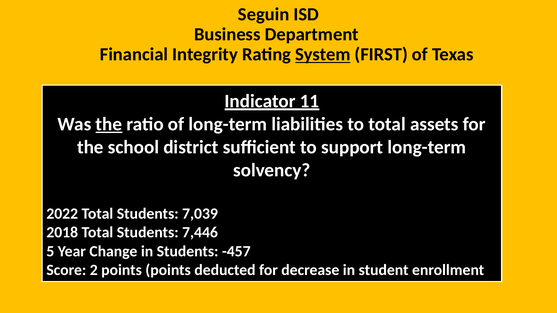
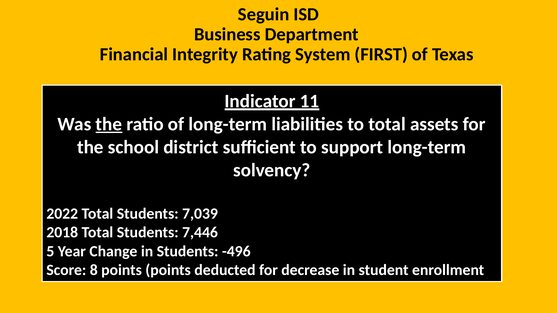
System underline: present -> none
-457: -457 -> -496
2: 2 -> 8
